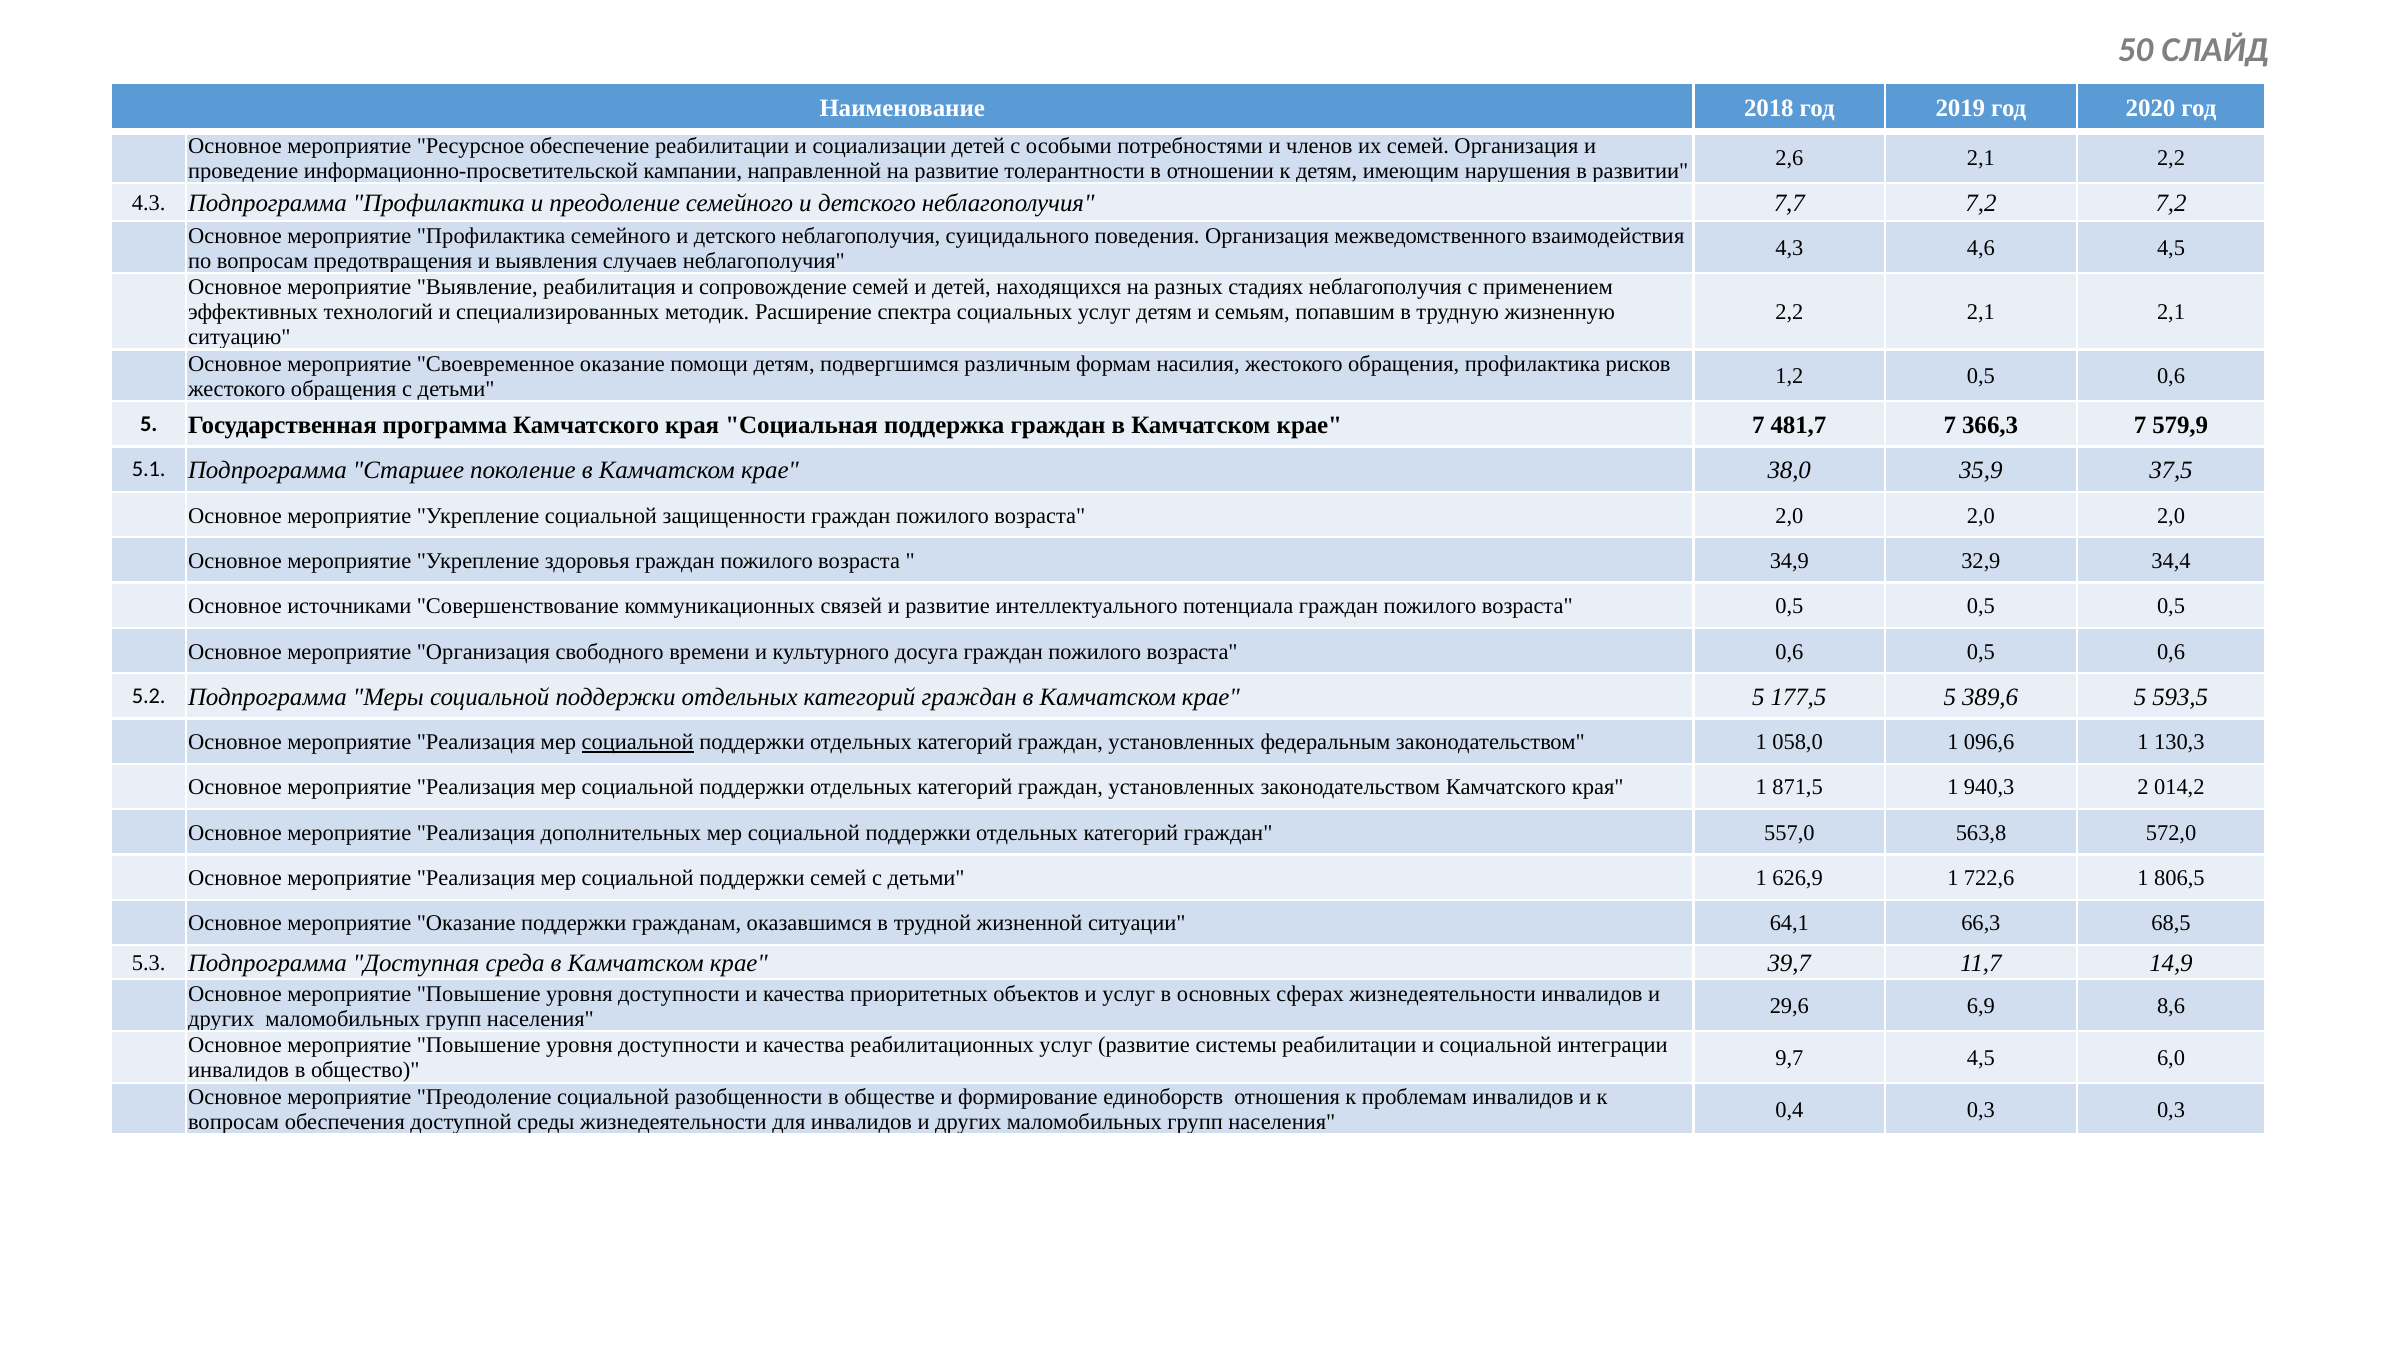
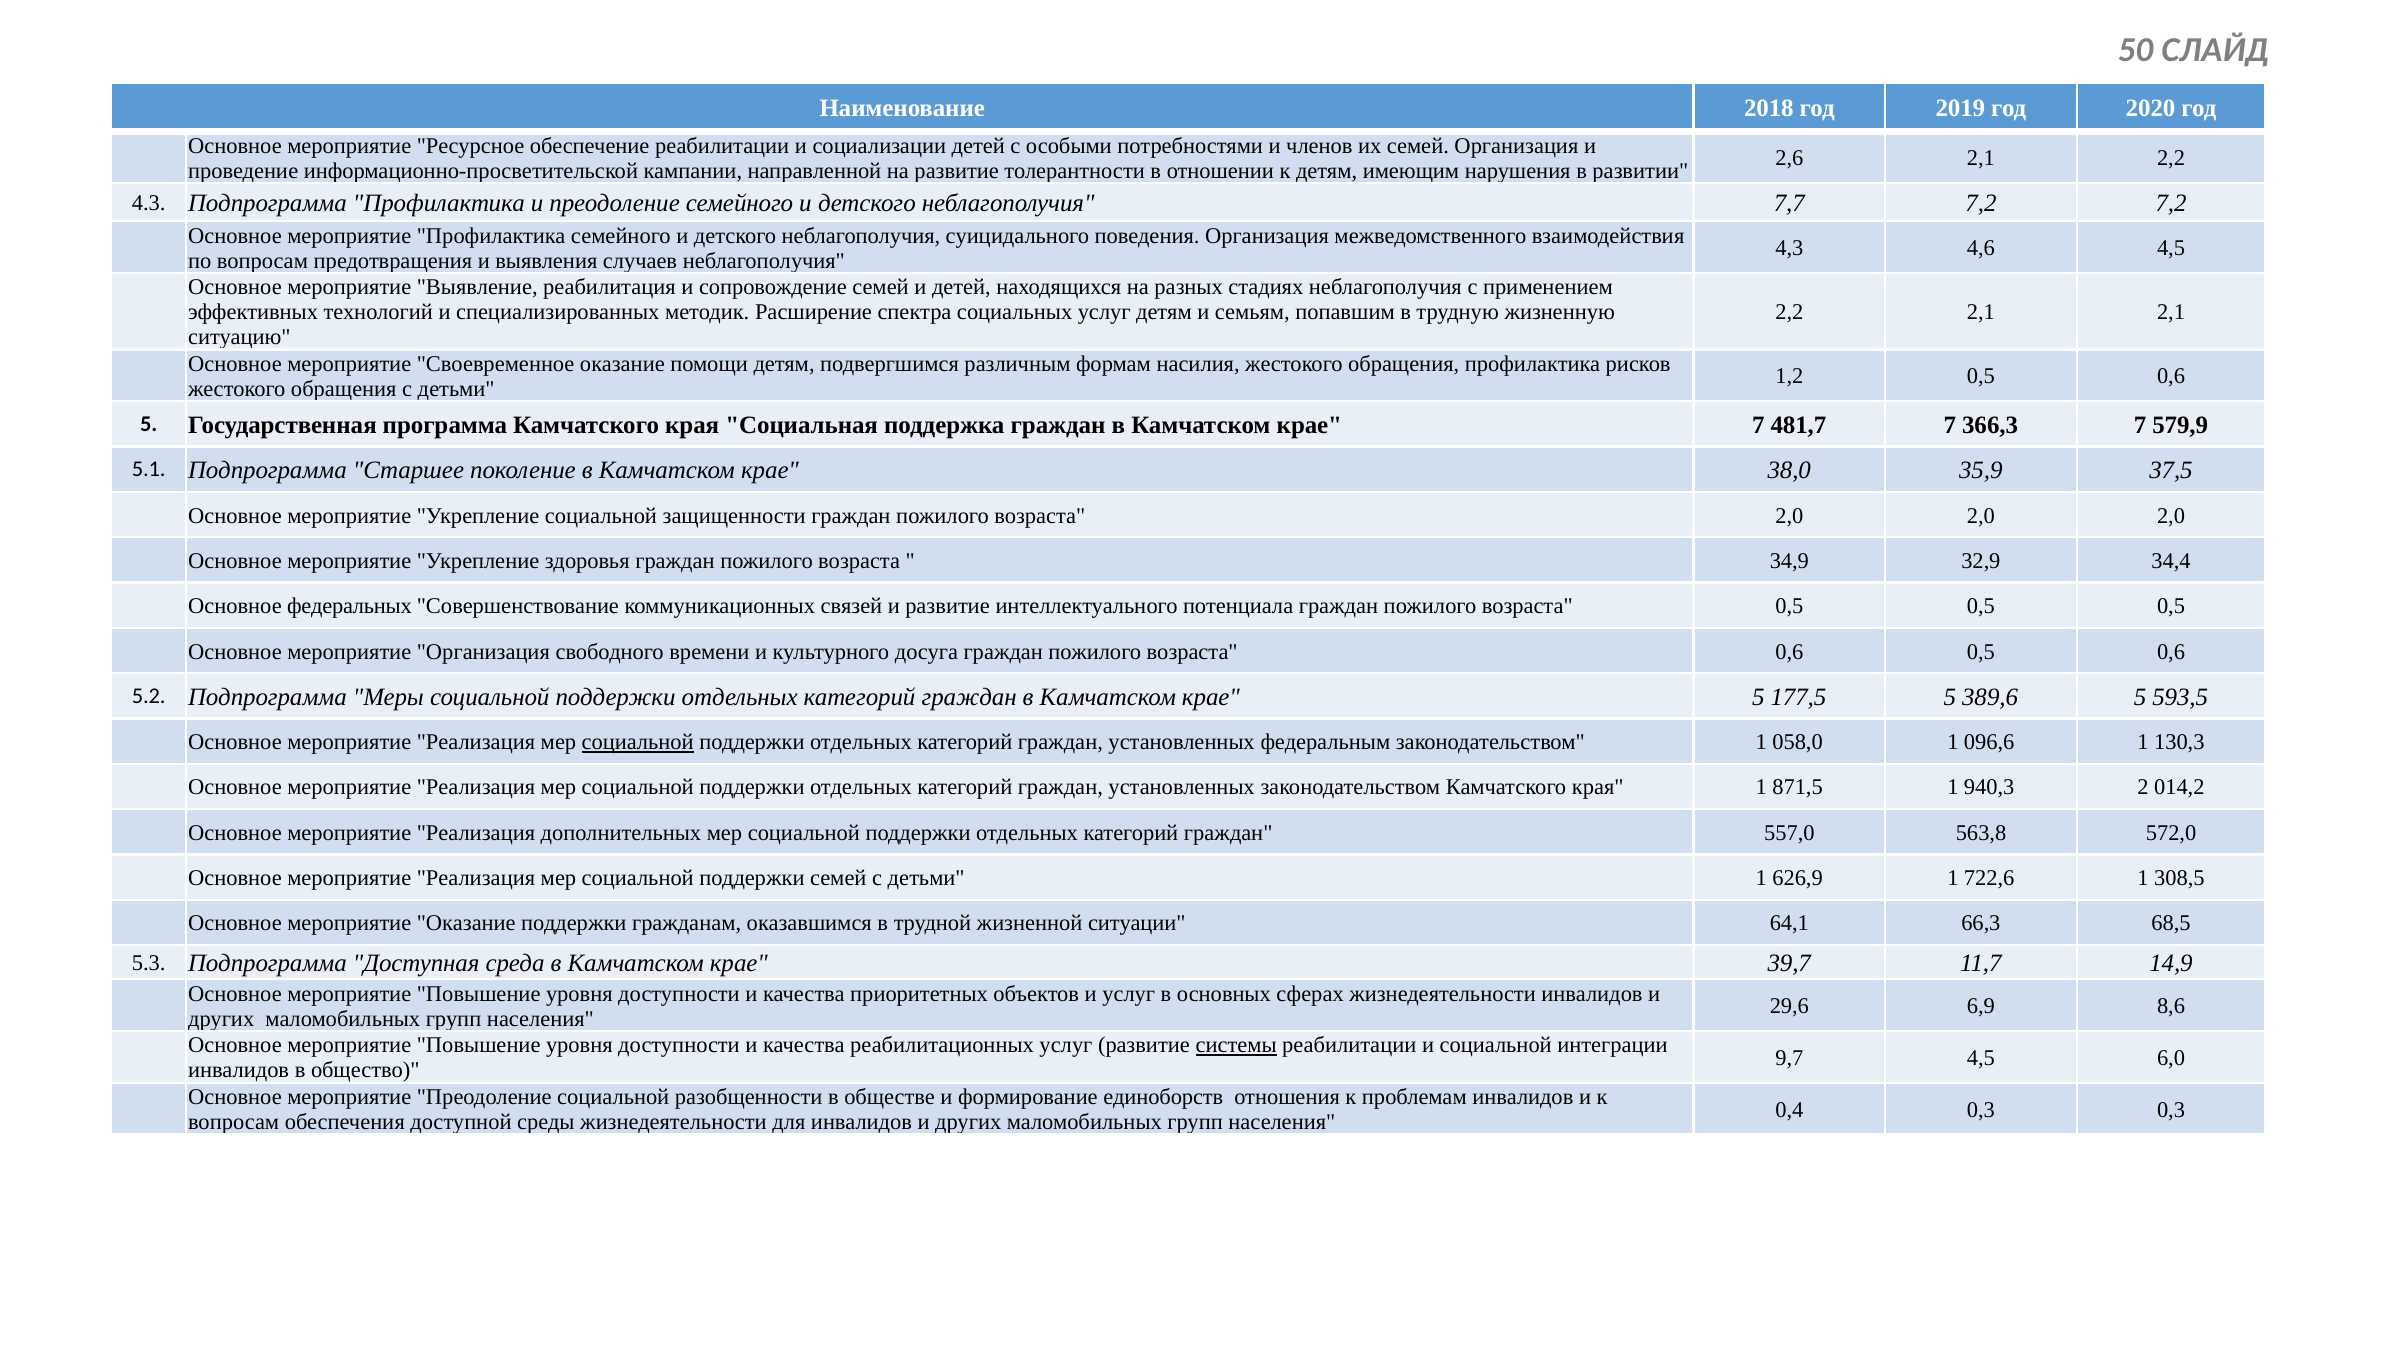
источниками: источниками -> федеральных
806,5: 806,5 -> 308,5
системы underline: none -> present
